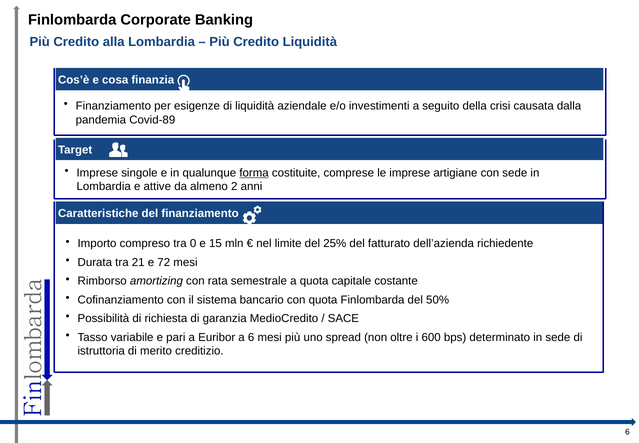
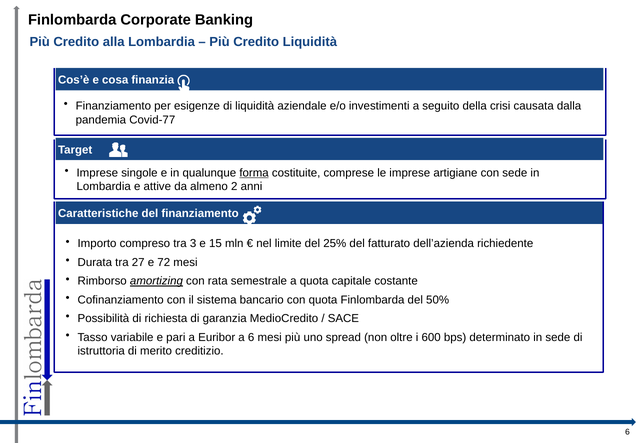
Covid-89: Covid-89 -> Covid-77
0: 0 -> 3
21: 21 -> 27
amortizing underline: none -> present
